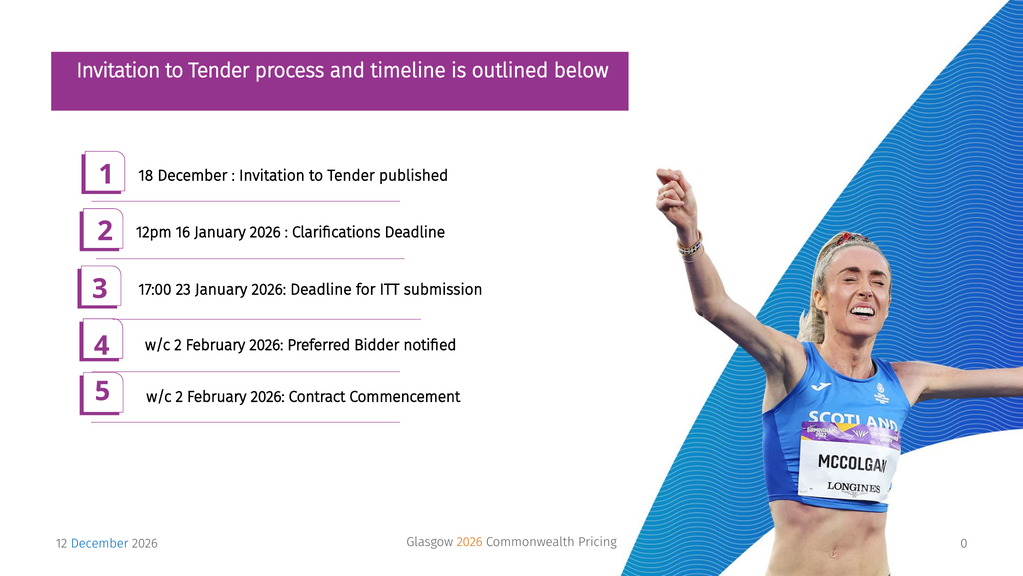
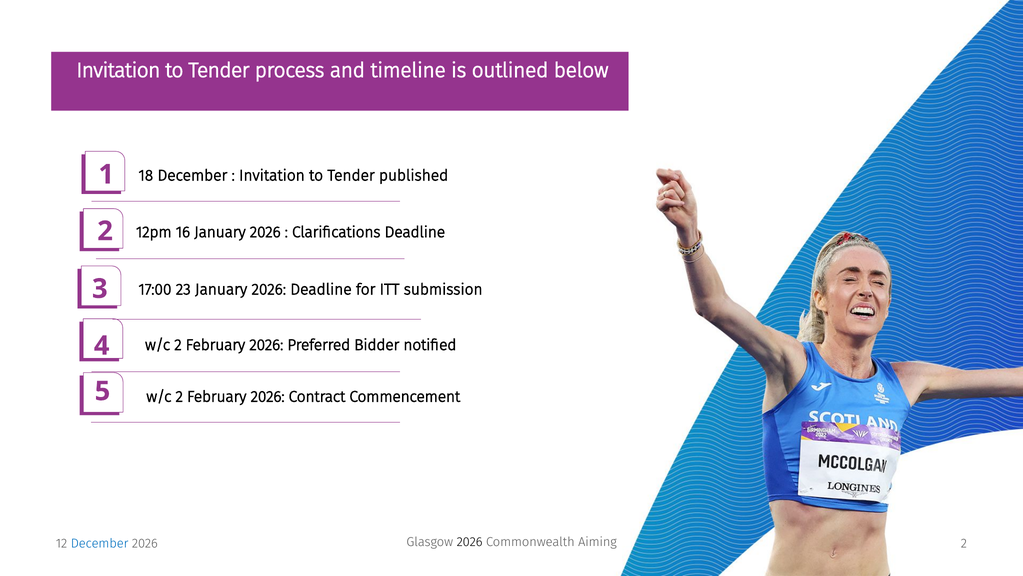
2026 at (470, 541) colour: orange -> black
Pricing: Pricing -> Aiming
2026 0: 0 -> 2
